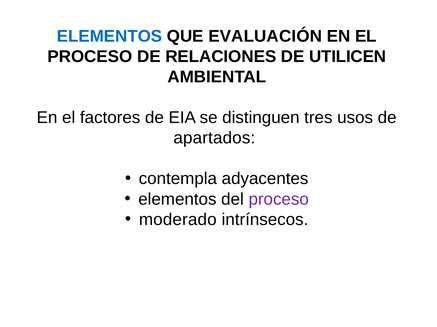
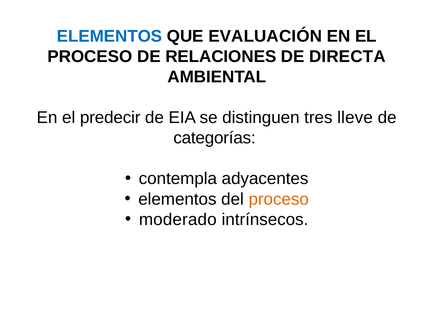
UTILICEN: UTILICEN -> DIRECTA
factores: factores -> predecir
usos: usos -> lleve
apartados: apartados -> categorías
proceso at (279, 200) colour: purple -> orange
